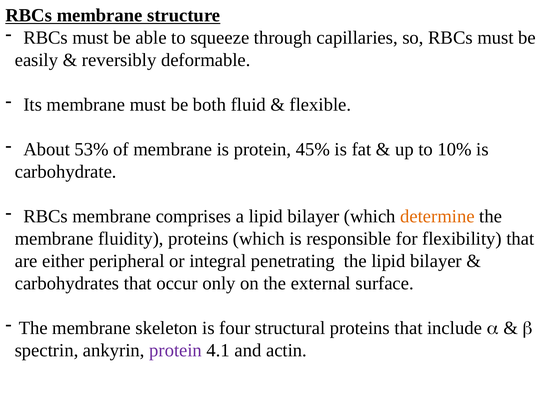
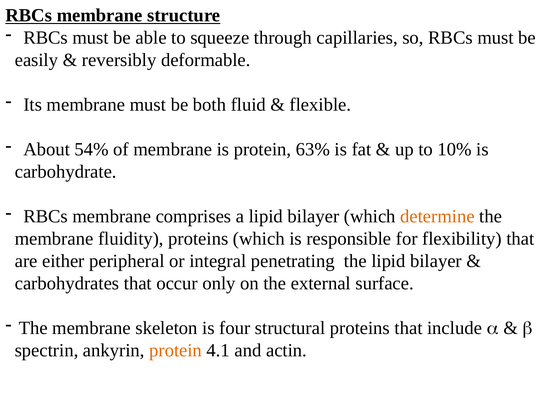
53%: 53% -> 54%
45%: 45% -> 63%
protein at (176, 351) colour: purple -> orange
